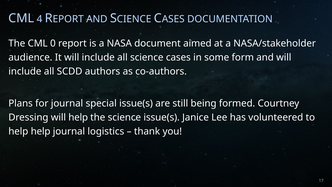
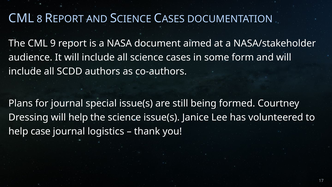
4: 4 -> 8
0: 0 -> 9
help help: help -> case
